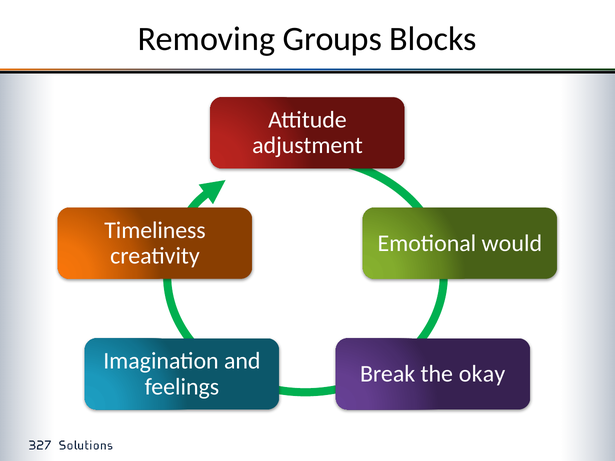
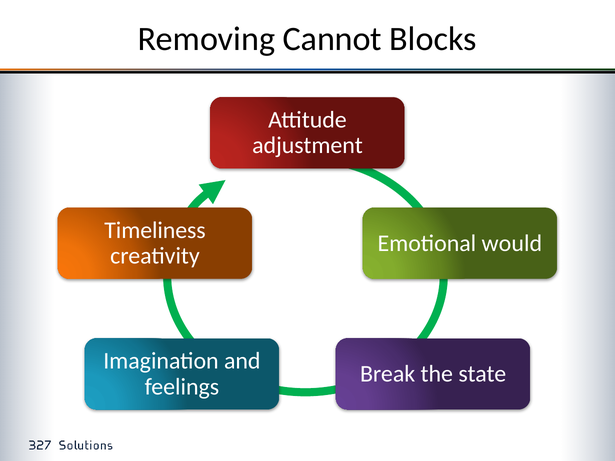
Groups: Groups -> Cannot
okay: okay -> state
